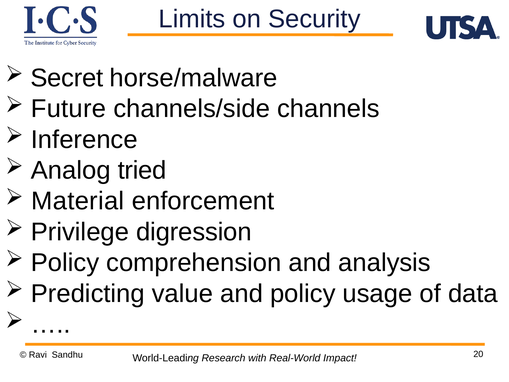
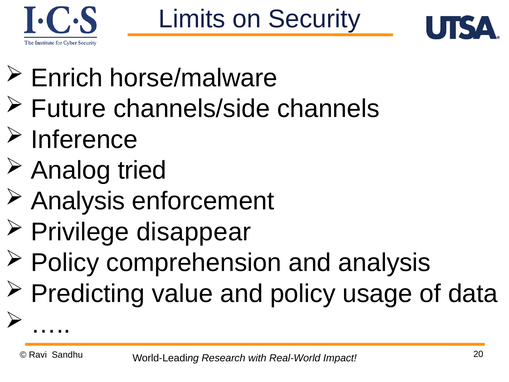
Secret: Secret -> Enrich
Material at (78, 201): Material -> Analysis
digression: digression -> disappear
